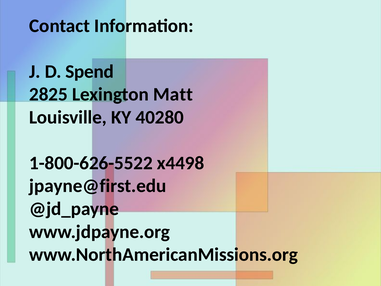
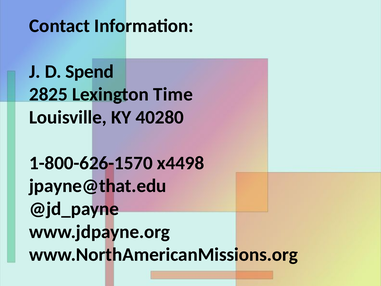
Matt: Matt -> Time
1-800-626-5522: 1-800-626-5522 -> 1-800-626-1570
jpayne@first.edu: jpayne@first.edu -> jpayne@that.edu
